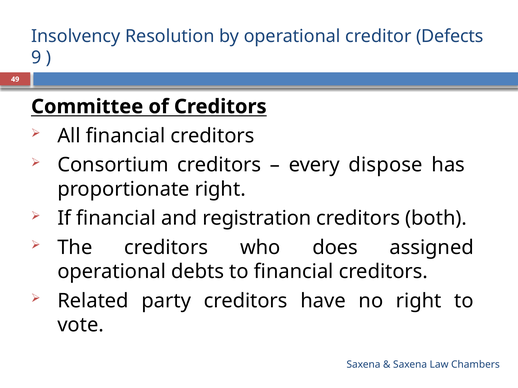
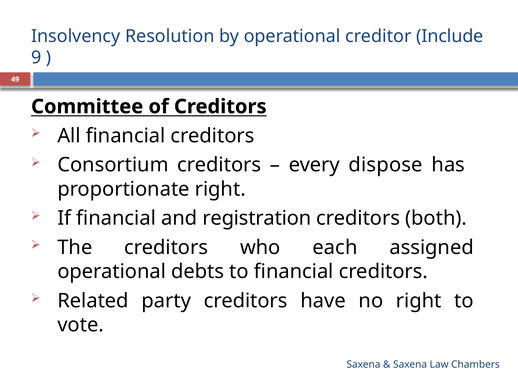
Defects: Defects -> Include
does: does -> each
